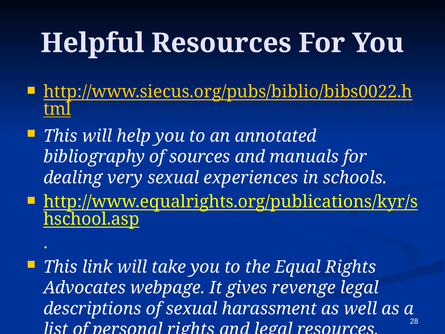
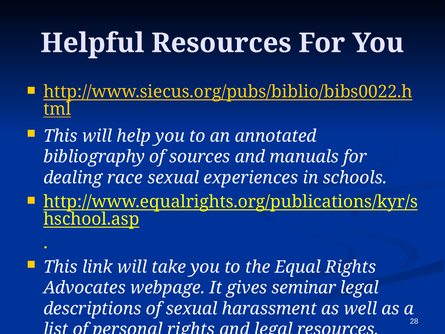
very: very -> race
revenge: revenge -> seminar
